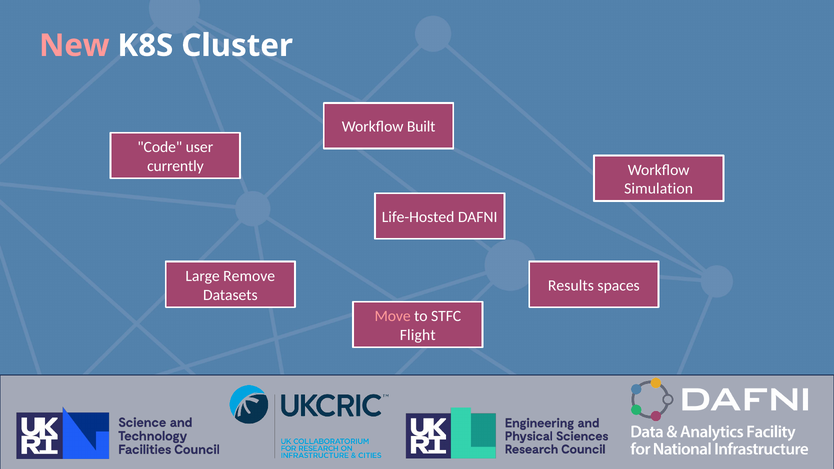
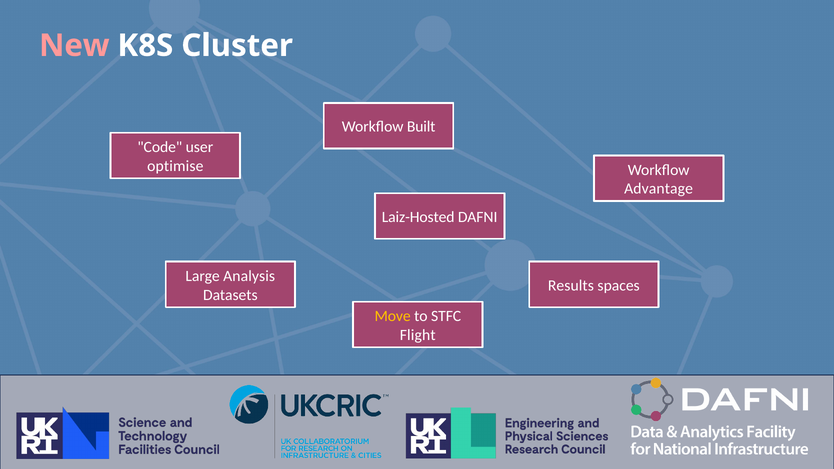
currently: currently -> optimise
Simulation: Simulation -> Advantage
Life-Hosted: Life-Hosted -> Laiz-Hosted
Remove: Remove -> Analysis
Move colour: pink -> yellow
